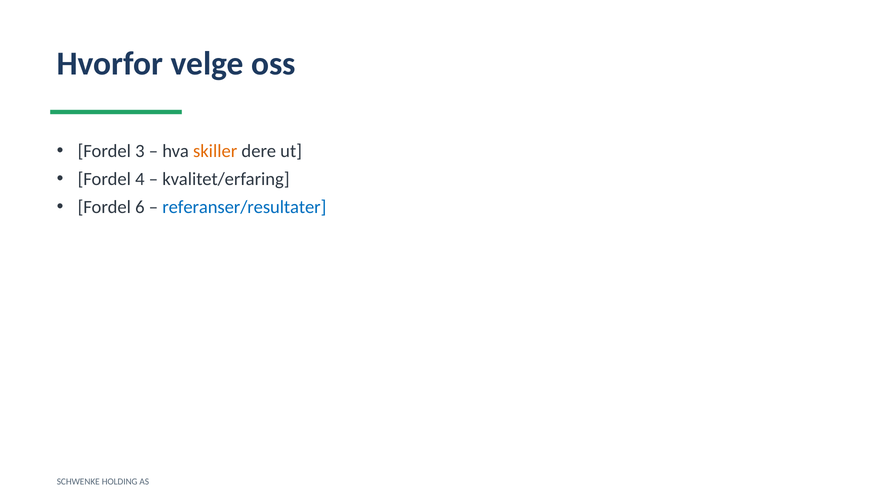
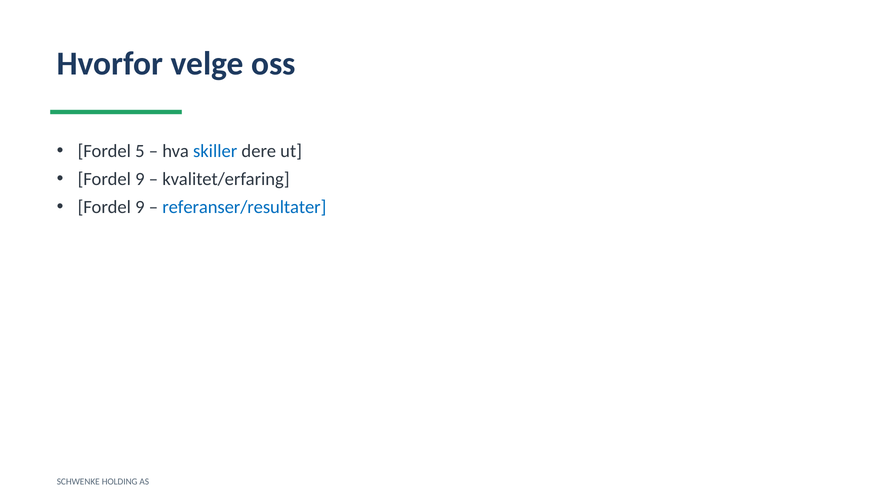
3: 3 -> 5
skiller colour: orange -> blue
4 at (140, 179): 4 -> 9
6 at (140, 207): 6 -> 9
